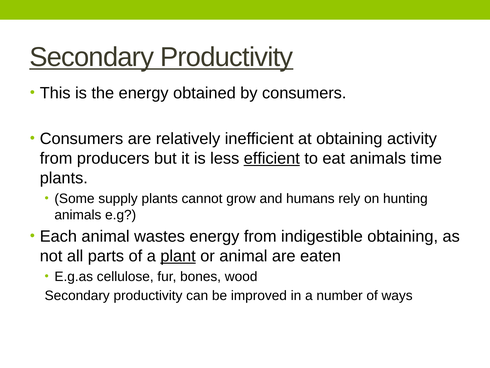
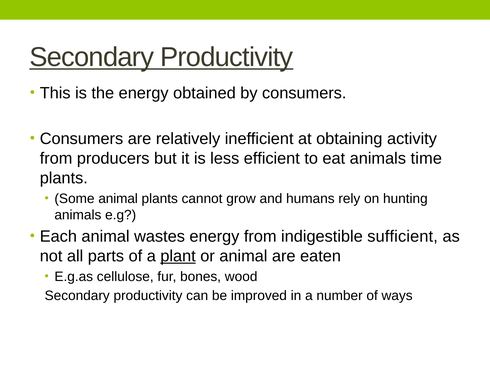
efficient underline: present -> none
Some supply: supply -> animal
indigestible obtaining: obtaining -> sufficient
